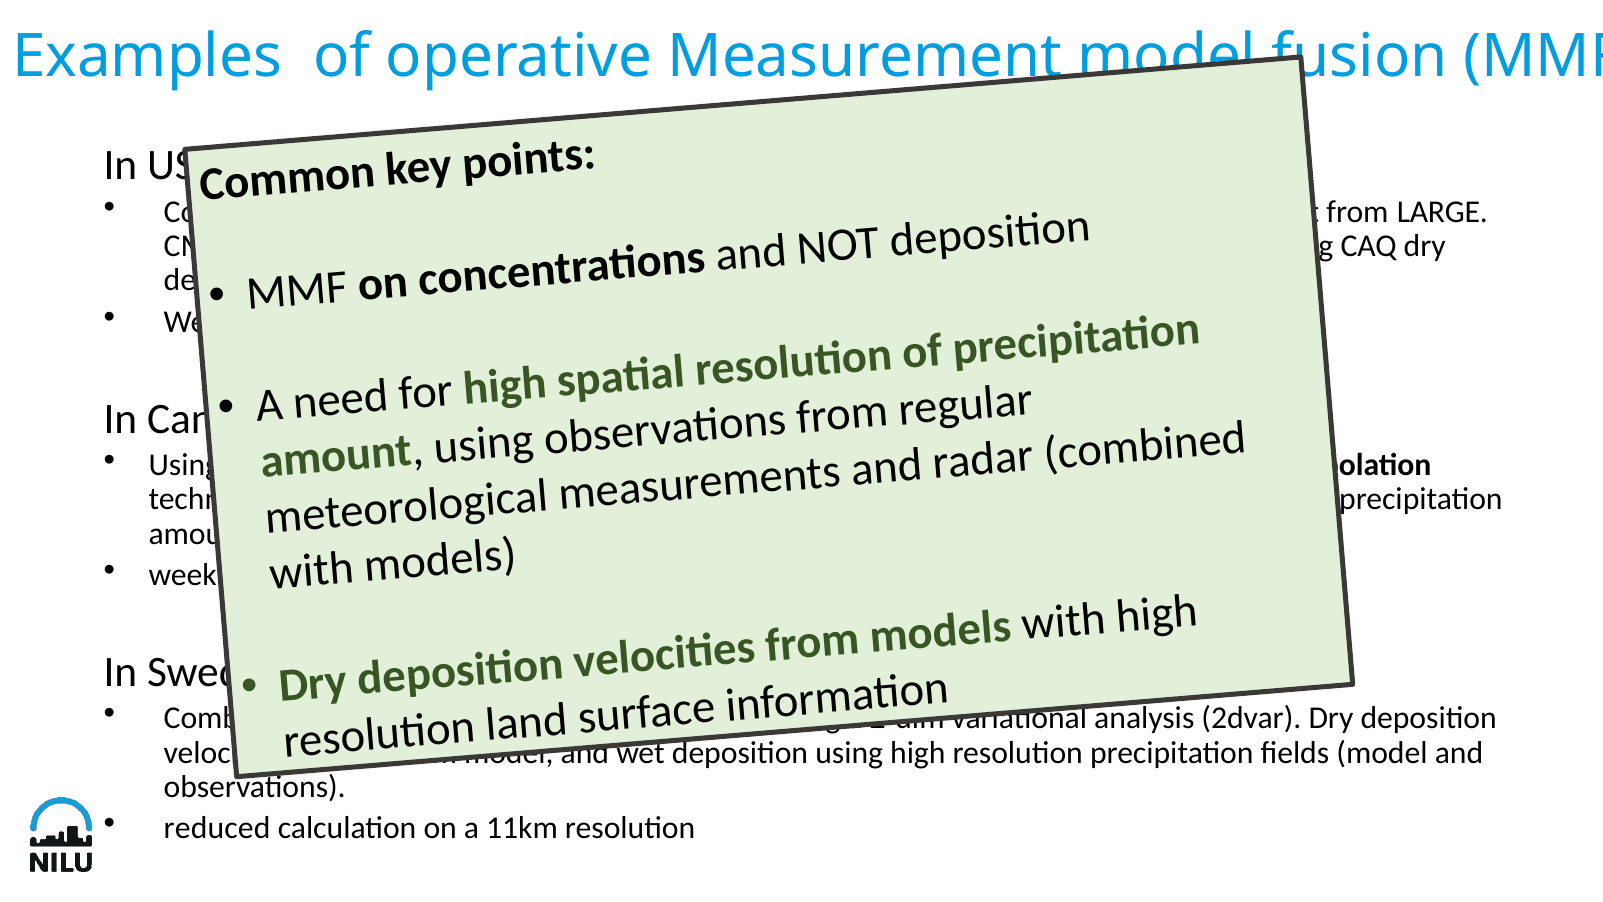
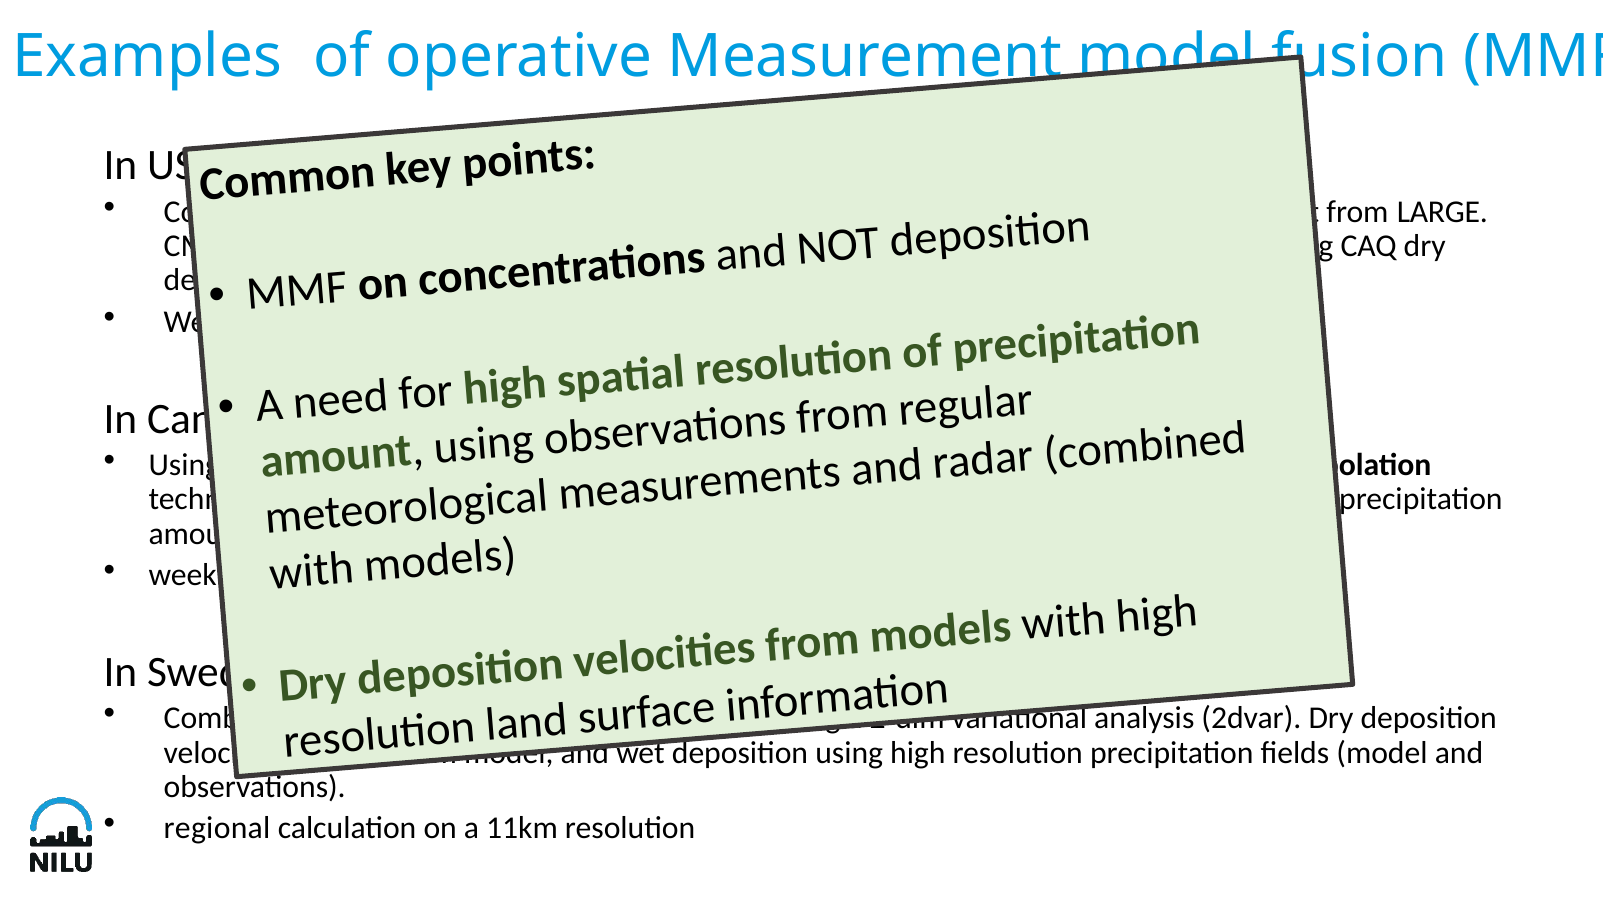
reduced: reduced -> regional
